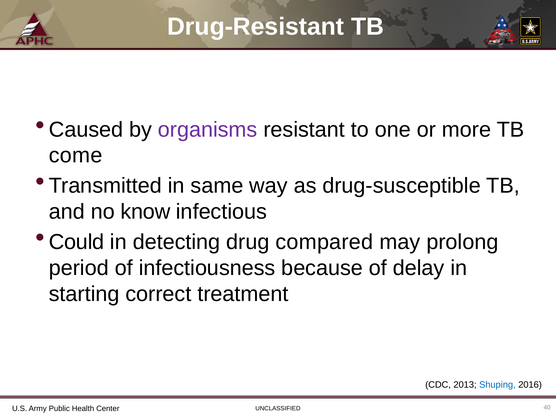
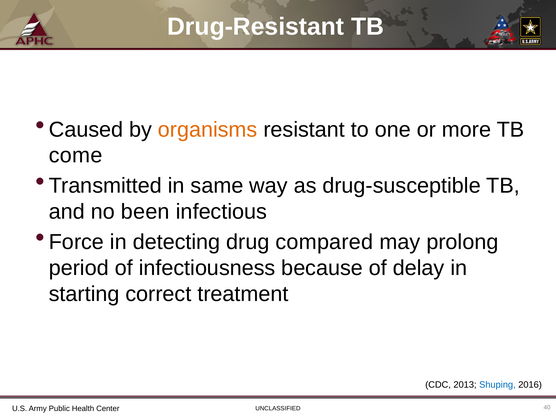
organisms colour: purple -> orange
know: know -> been
Could: Could -> Force
